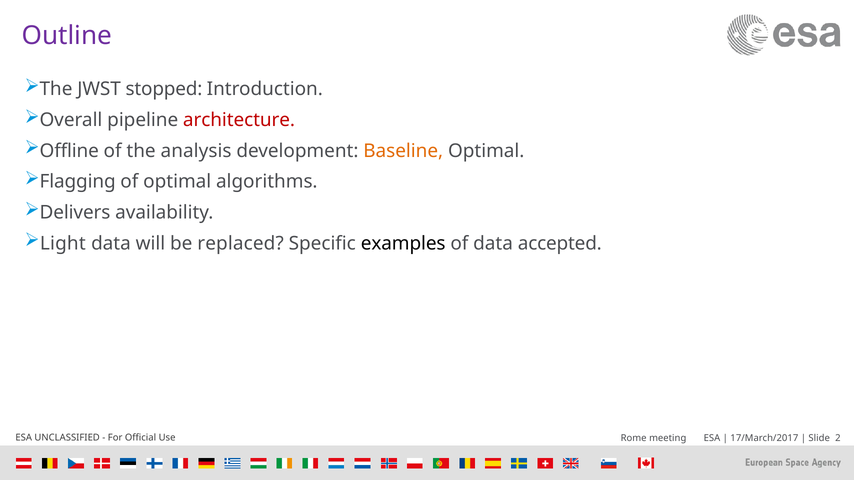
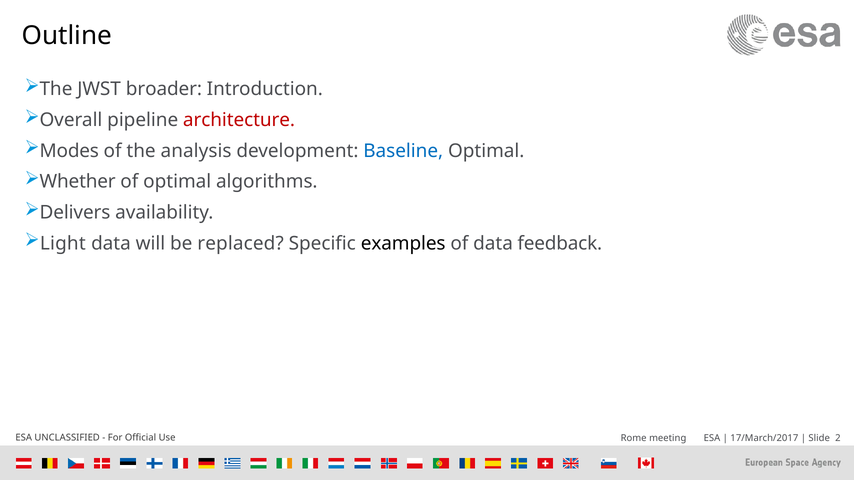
Outline colour: purple -> black
stopped: stopped -> broader
Offline: Offline -> Modes
Baseline colour: orange -> blue
Flagging: Flagging -> Whether
accepted: accepted -> feedback
